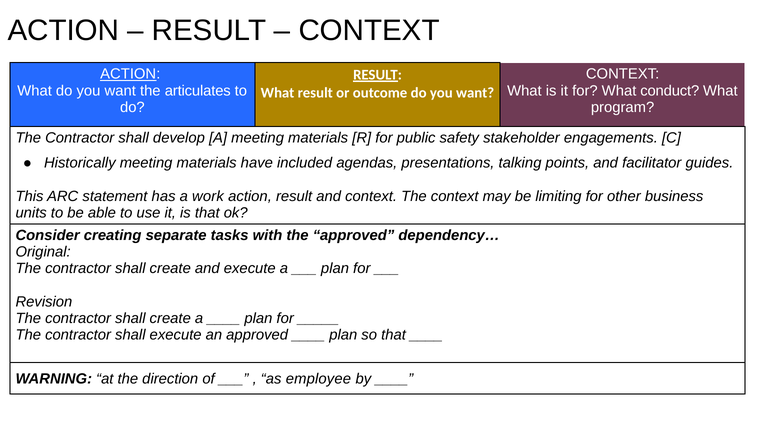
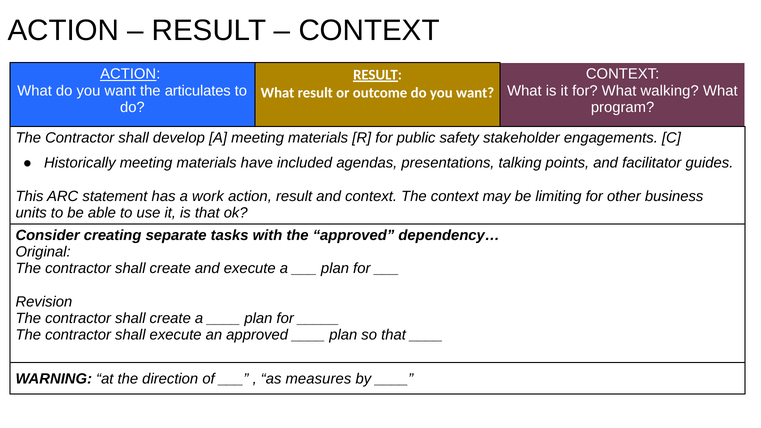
conduct: conduct -> walking
employee: employee -> measures
